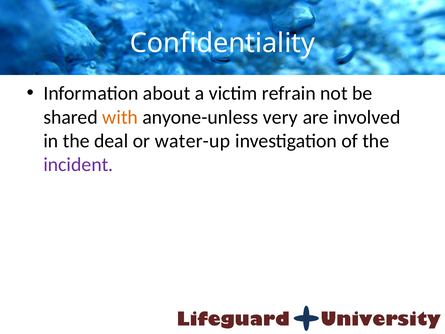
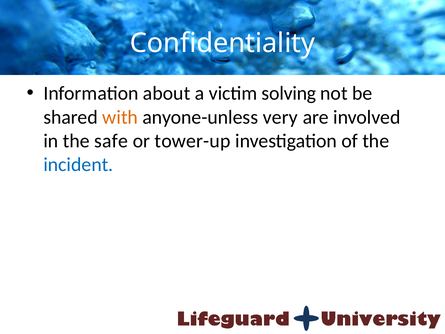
refrain: refrain -> solving
deal: deal -> safe
water-up: water-up -> tower-up
incident colour: purple -> blue
